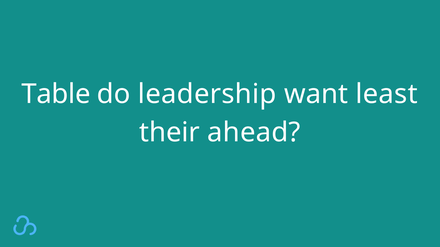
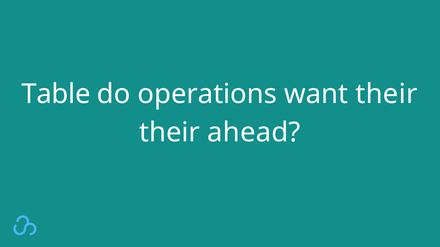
leadership: leadership -> operations
want least: least -> their
